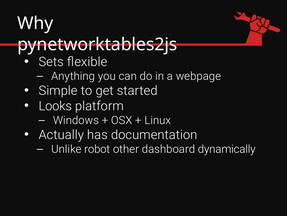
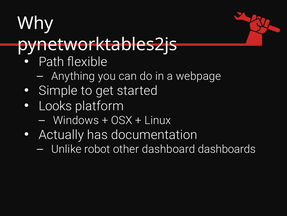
Sets: Sets -> Path
dynamically: dynamically -> dashboards
